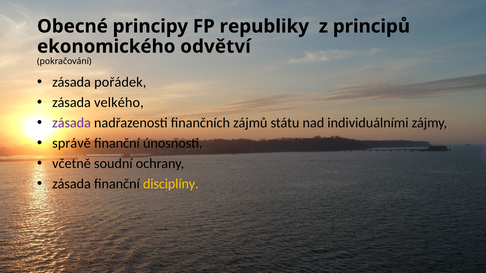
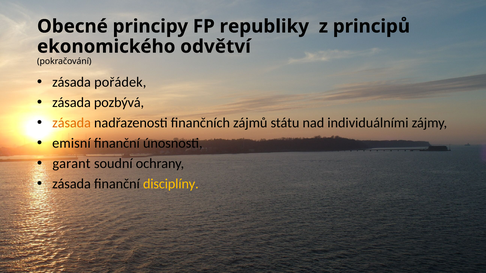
velkého: velkého -> pozbývá
zásada at (72, 123) colour: purple -> orange
správě: správě -> emisní
včetně: včetně -> garant
